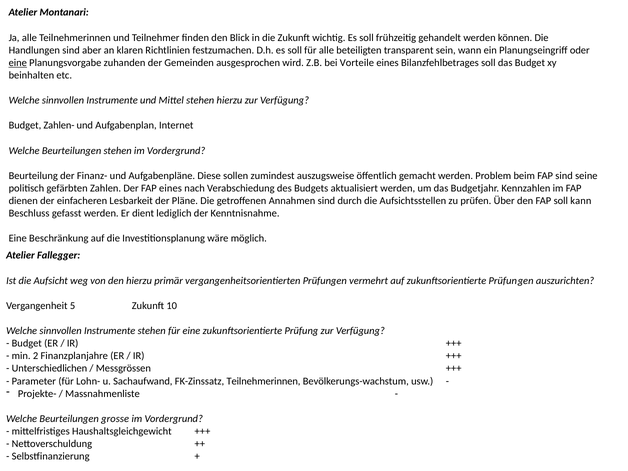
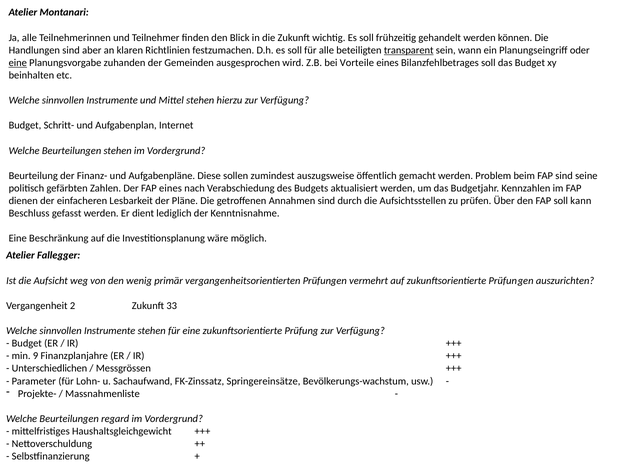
transparent underline: none -> present
Zahlen-: Zahlen- -> Schritt-
den hierzu: hierzu -> wenig
5: 5 -> 2
10: 10 -> 33
2: 2 -> 9
FK-Zinssatz Teilnehmerinnen: Teilnehmerinnen -> Springereinsätze
grosse: grosse -> regard
